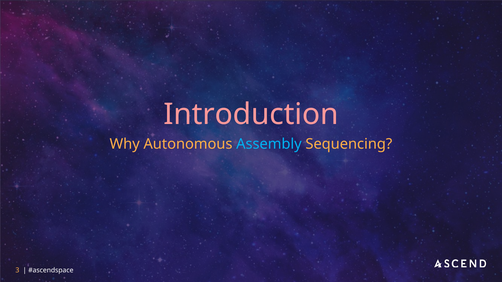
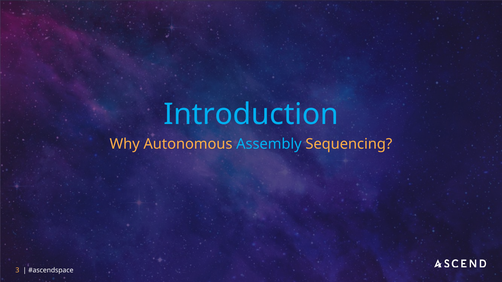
Introduction colour: pink -> light blue
